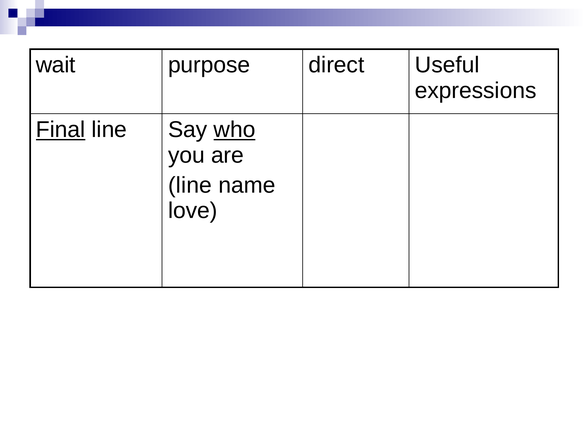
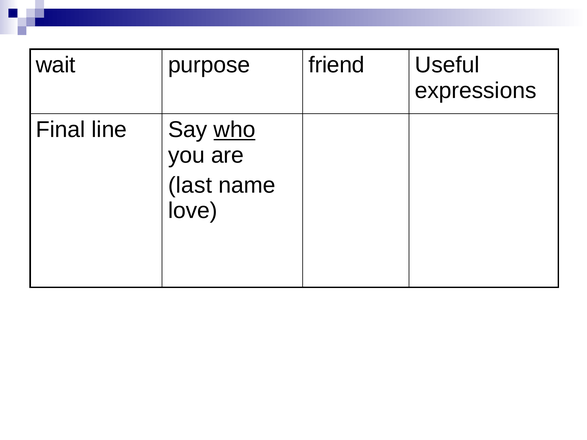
direct: direct -> friend
Final underline: present -> none
line at (190, 185): line -> last
